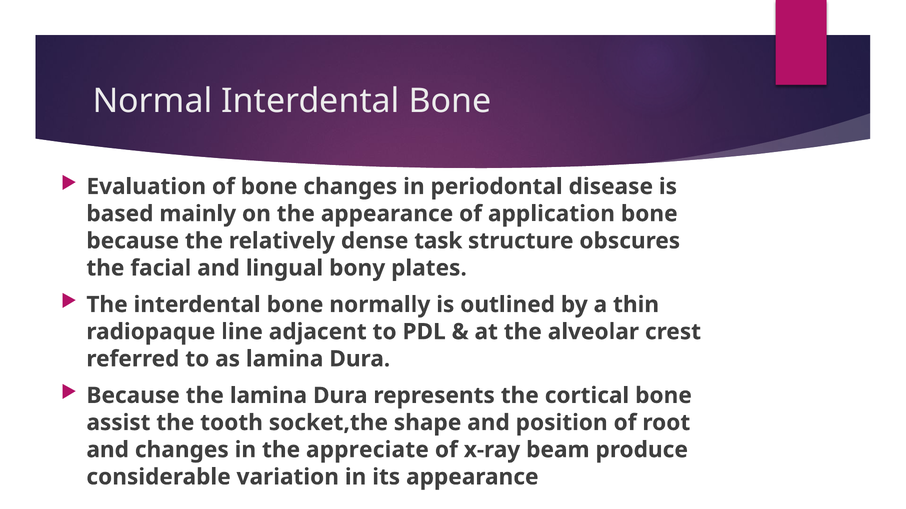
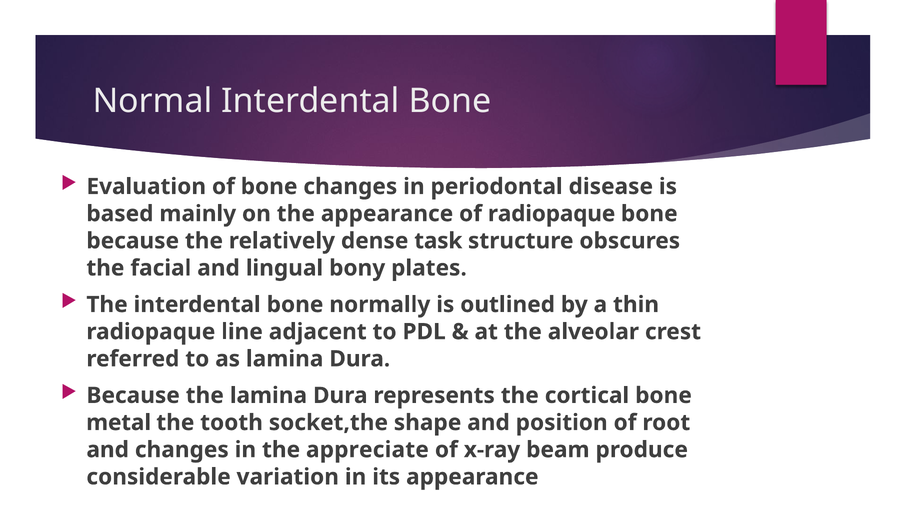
of application: application -> radiopaque
assist: assist -> metal
